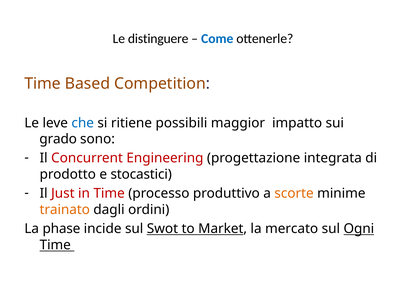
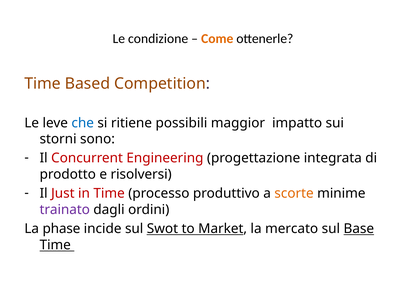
distinguere: distinguere -> condizione
Come colour: blue -> orange
grado: grado -> storni
stocastici: stocastici -> risolversi
trainato colour: orange -> purple
Ogni: Ogni -> Base
